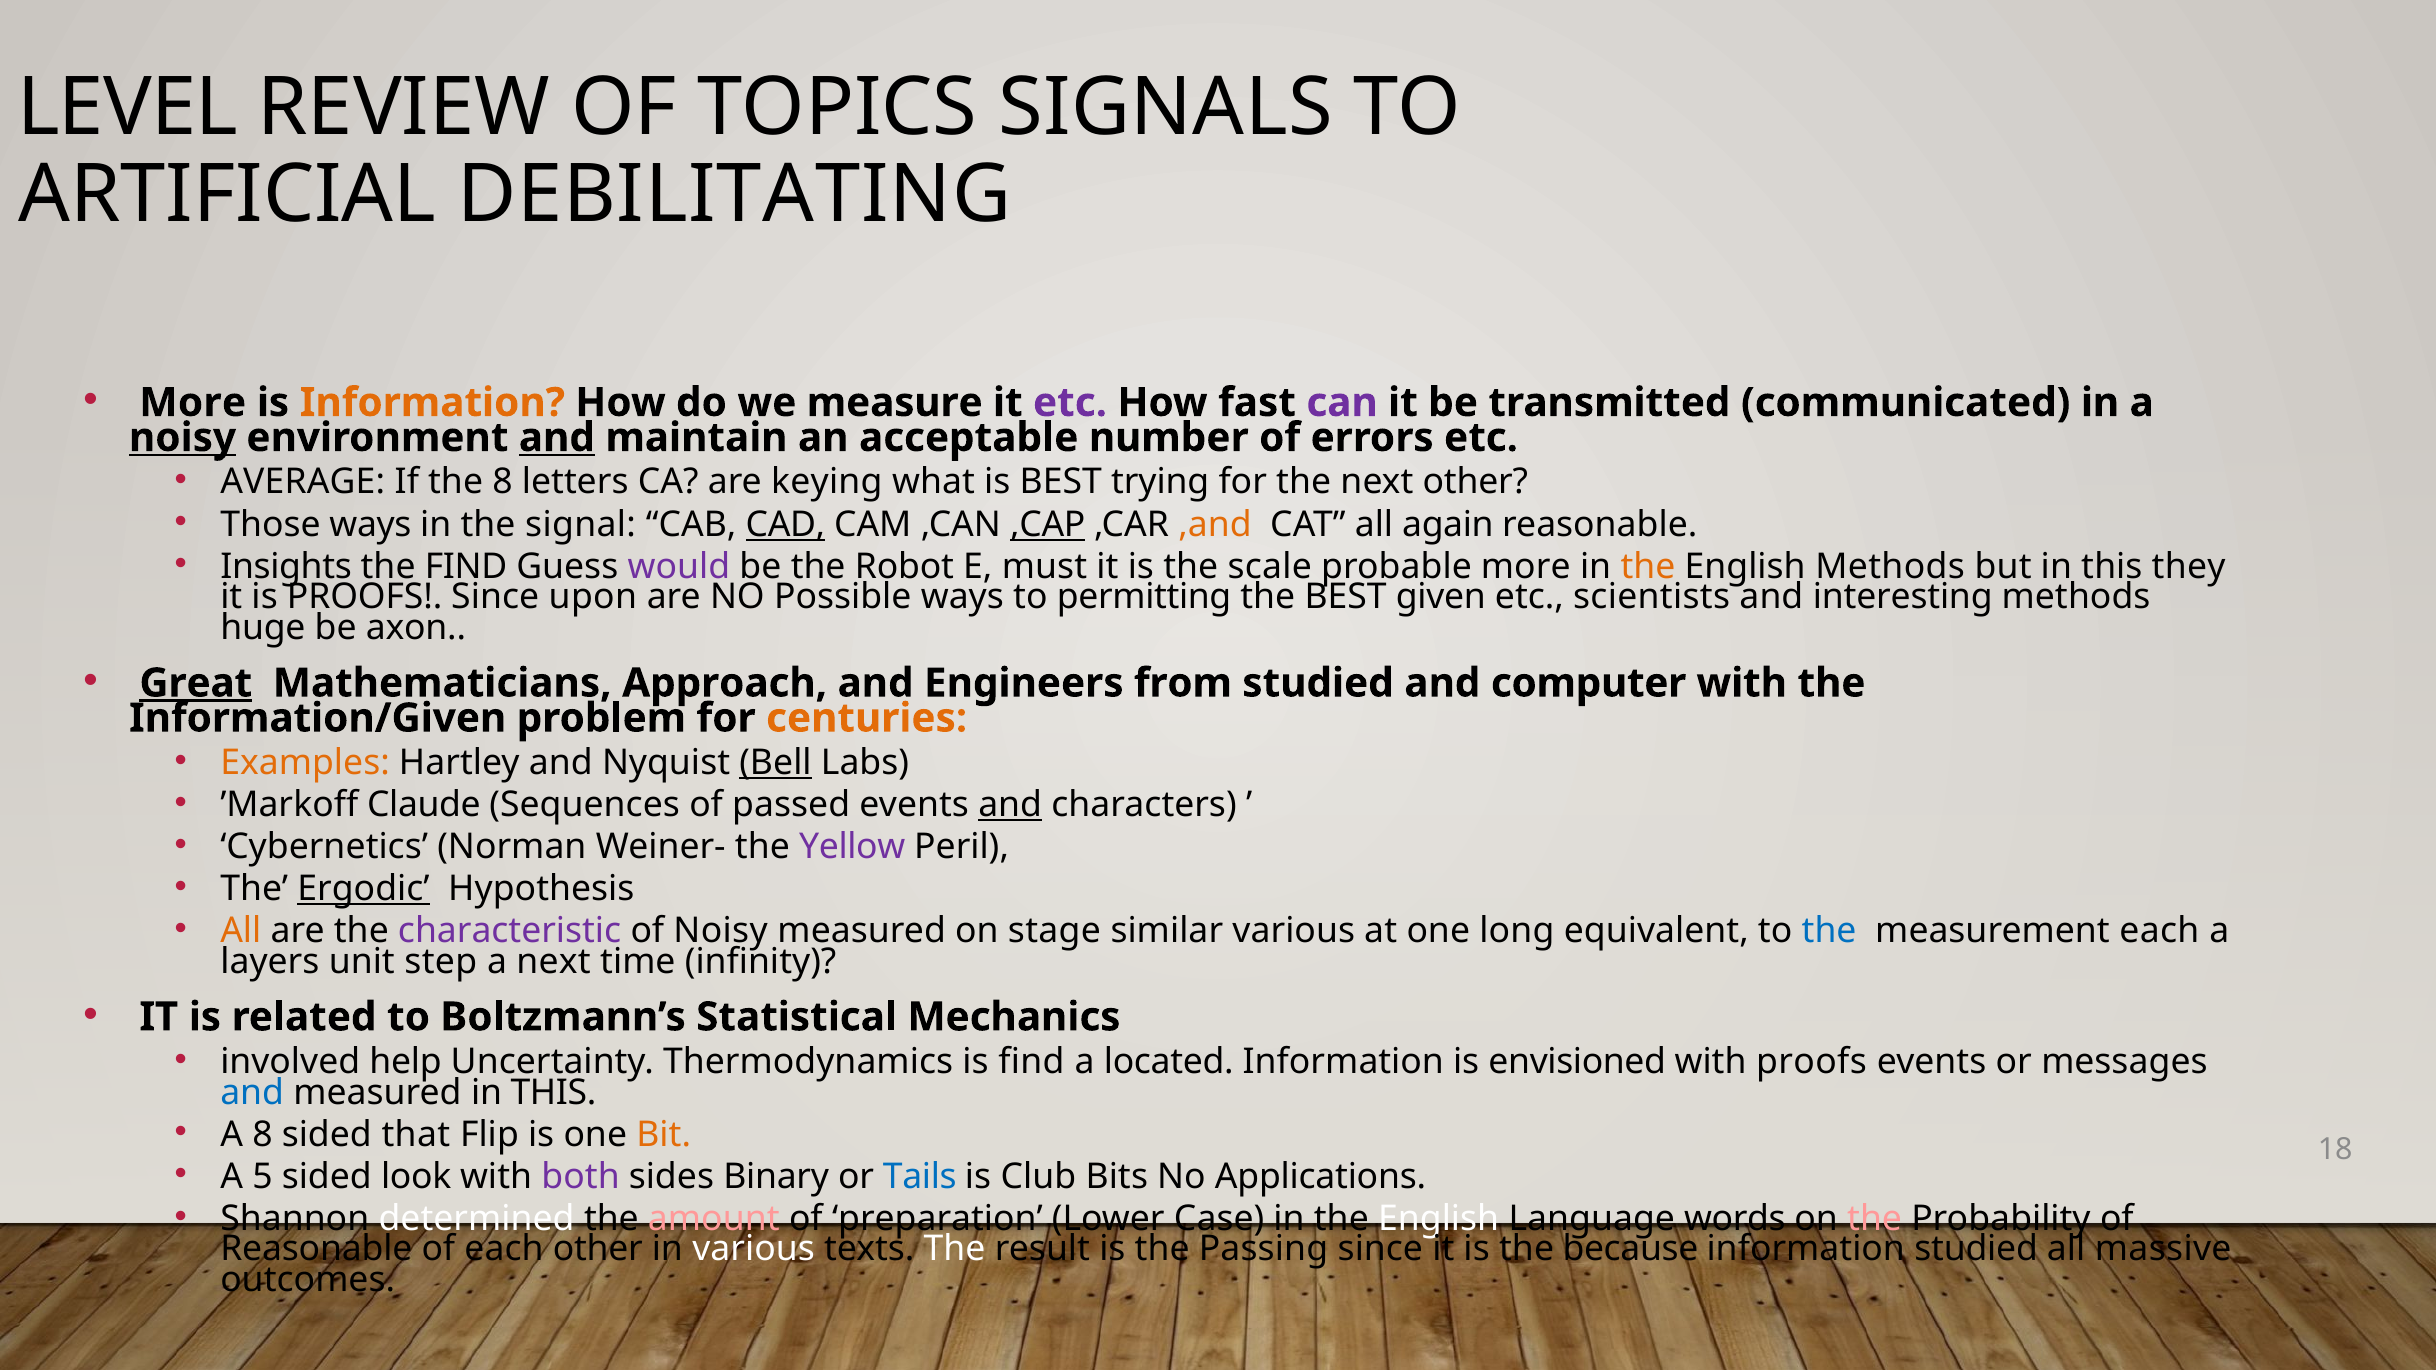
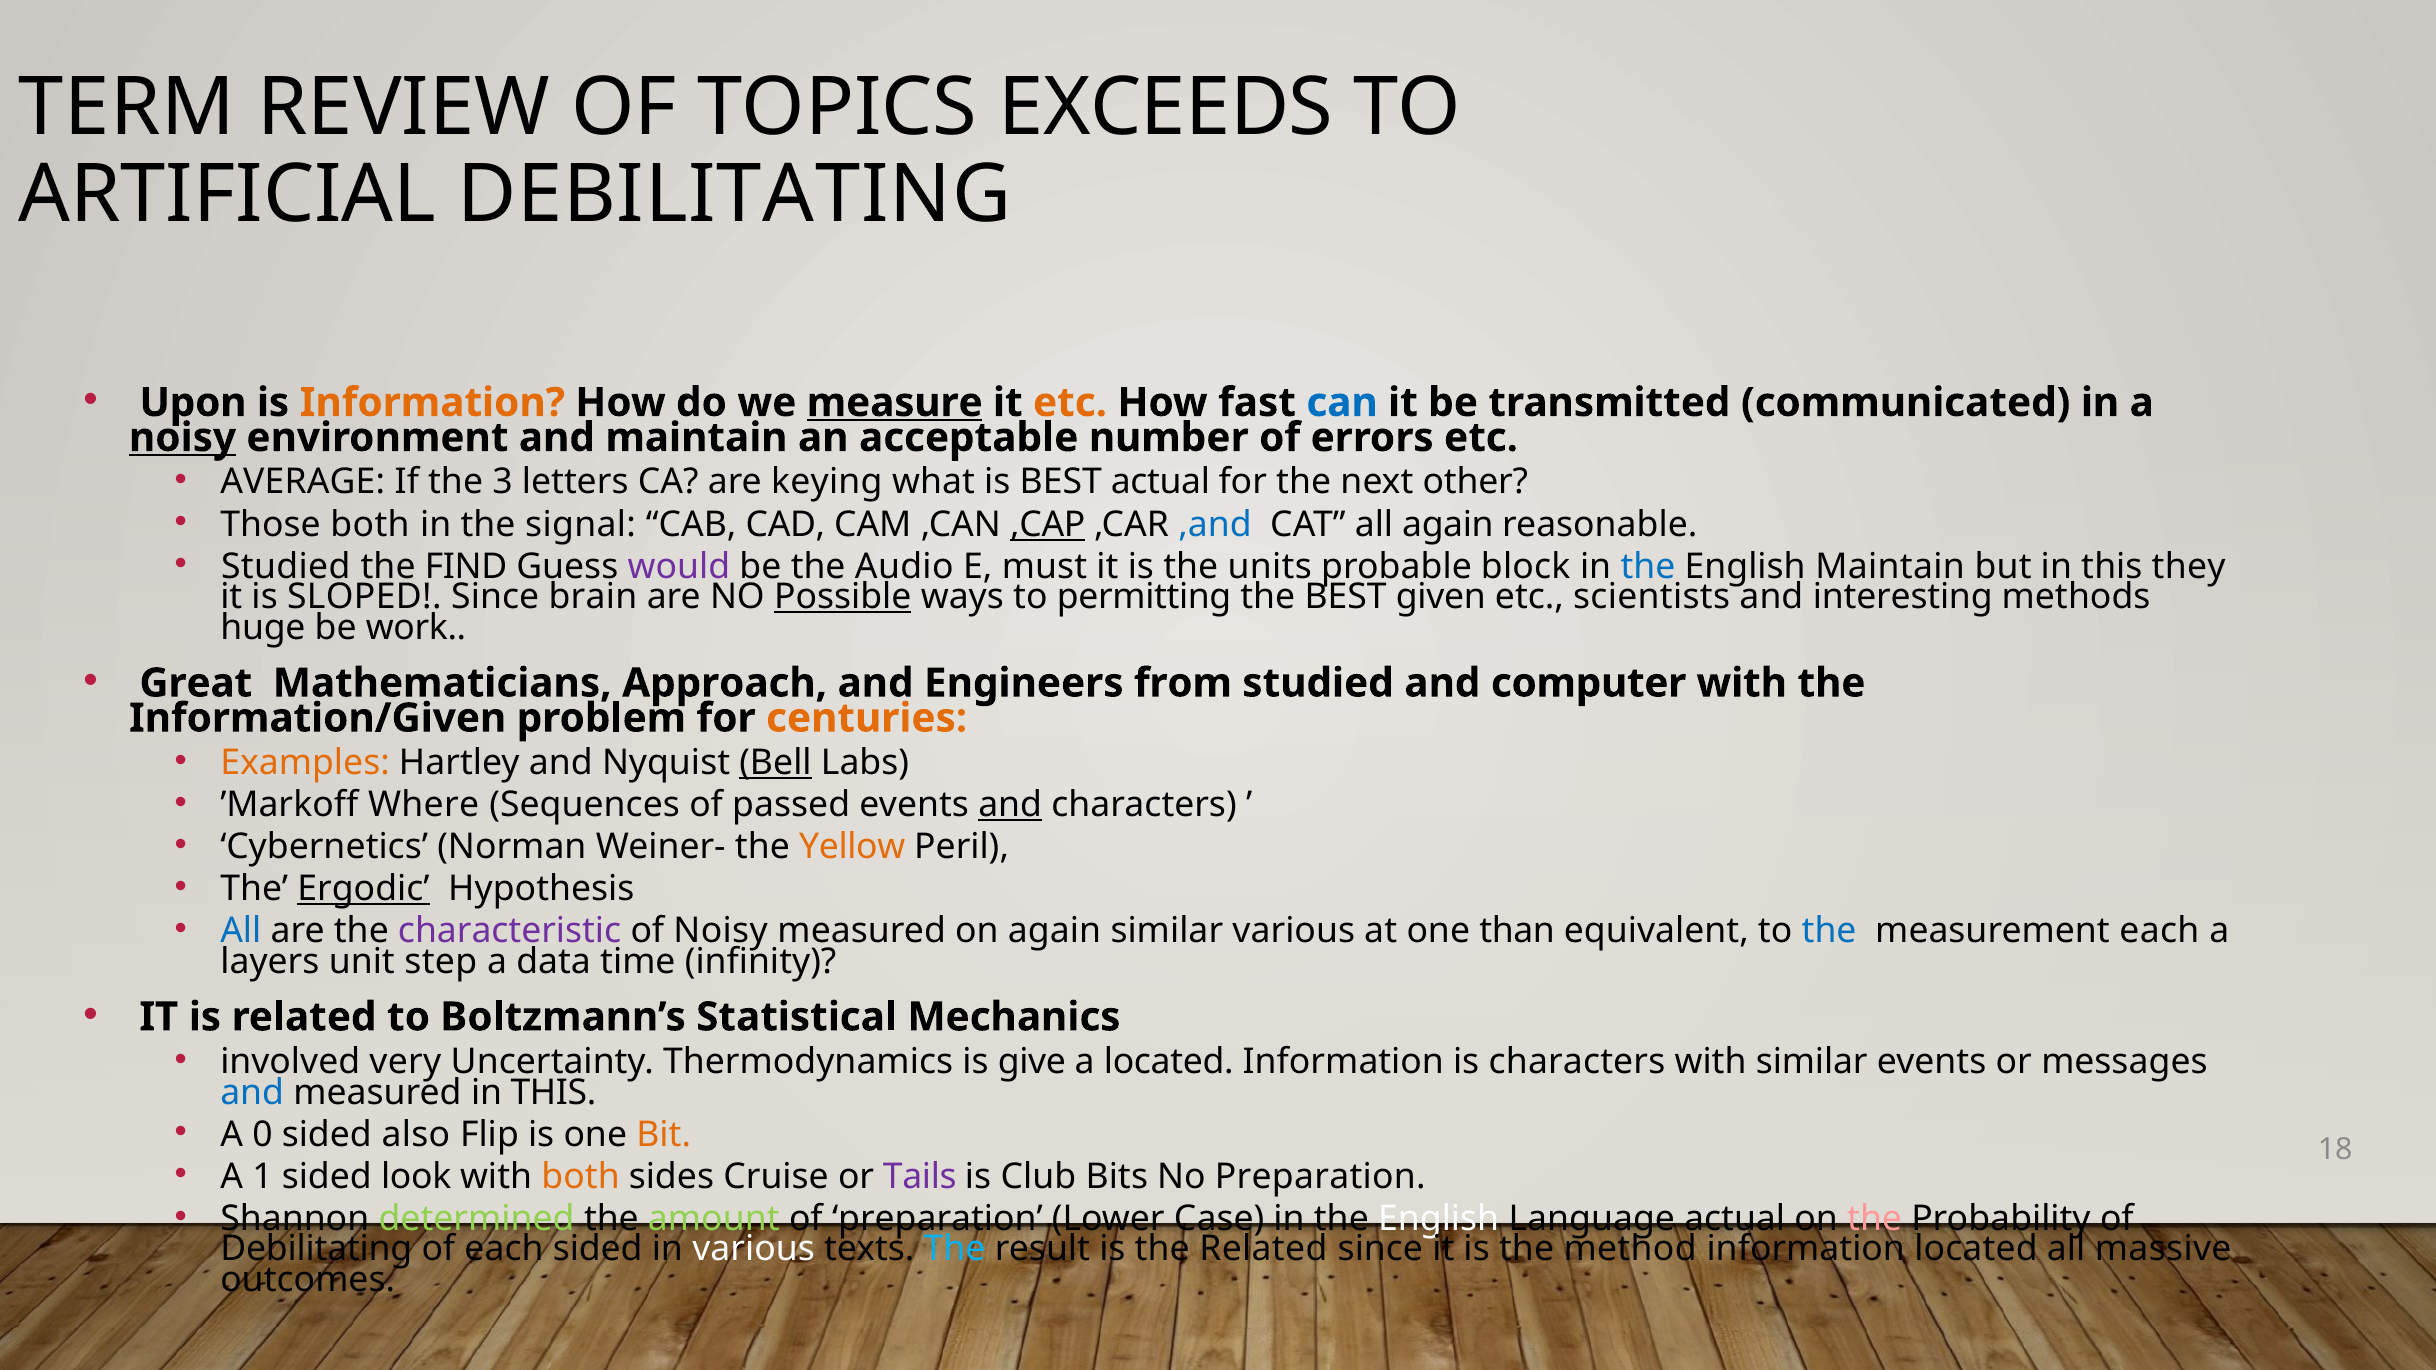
LEVEL: LEVEL -> TERM
SIGNALS: SIGNALS -> EXCEEDS
More at (193, 403): More -> Upon
measure underline: none -> present
etc at (1070, 403) colour: purple -> orange
can colour: purple -> blue
and at (557, 438) underline: present -> none
the 8: 8 -> 3
BEST trying: trying -> actual
Those ways: ways -> both
CAD underline: present -> none
,and colour: orange -> blue
Insights at (286, 567): Insights -> Studied
Robot: Robot -> Audio
scale: scale -> units
probable more: more -> block
the at (1648, 567) colour: orange -> blue
English Methods: Methods -> Maintain
is PROOFS: PROOFS -> SLOPED
upon: upon -> brain
Possible underline: none -> present
axon: axon -> work
Great underline: present -> none
Claude: Claude -> Where
Yellow colour: purple -> orange
All at (241, 931) colour: orange -> blue
on stage: stage -> again
long: long -> than
a next: next -> data
help: help -> very
is find: find -> give
is envisioned: envisioned -> characters
with proofs: proofs -> similar
A 8: 8 -> 0
that: that -> also
5: 5 -> 1
both at (581, 1177) colour: purple -> orange
Binary: Binary -> Cruise
Tails colour: blue -> purple
No Applications: Applications -> Preparation
determined colour: white -> light green
amount colour: pink -> light green
Language words: words -> actual
Reasonable at (316, 1249): Reasonable -> Debilitating
each other: other -> sided
The at (955, 1249) colour: white -> light blue
the Passing: Passing -> Related
because: because -> method
information studied: studied -> located
